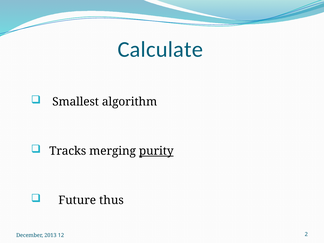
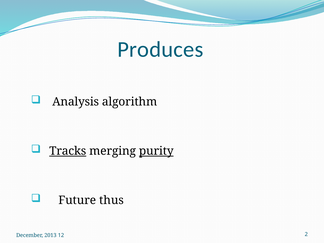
Calculate: Calculate -> Produces
Smallest: Smallest -> Analysis
Tracks underline: none -> present
